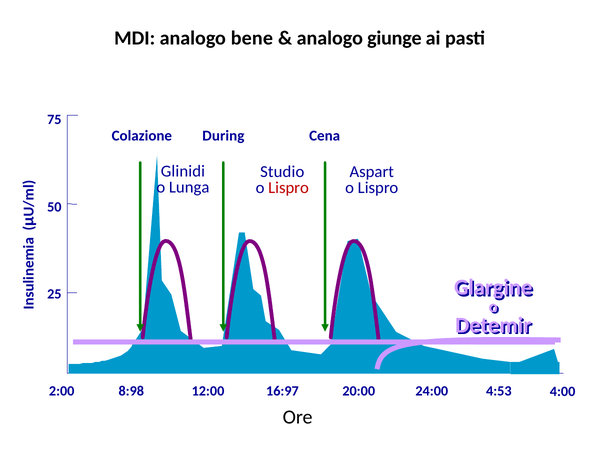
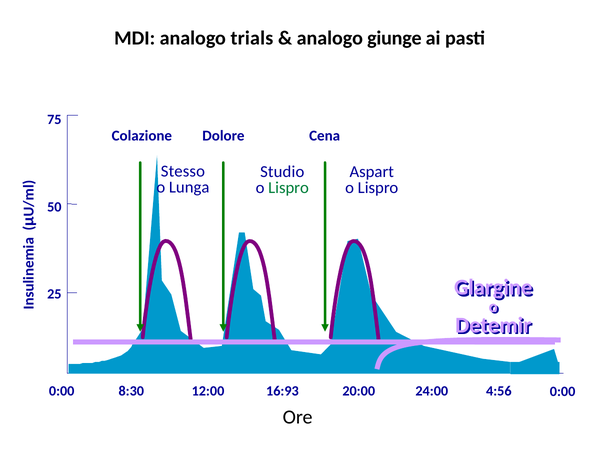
bene: bene -> trials
During: During -> Dolore
Glinidi: Glinidi -> Stesso
Lispro at (289, 188) colour: red -> green
2:00 at (62, 392): 2:00 -> 0:00
8:98: 8:98 -> 8:30
16:97: 16:97 -> 16:93
4:53: 4:53 -> 4:56
4:00 at (563, 392): 4:00 -> 0:00
